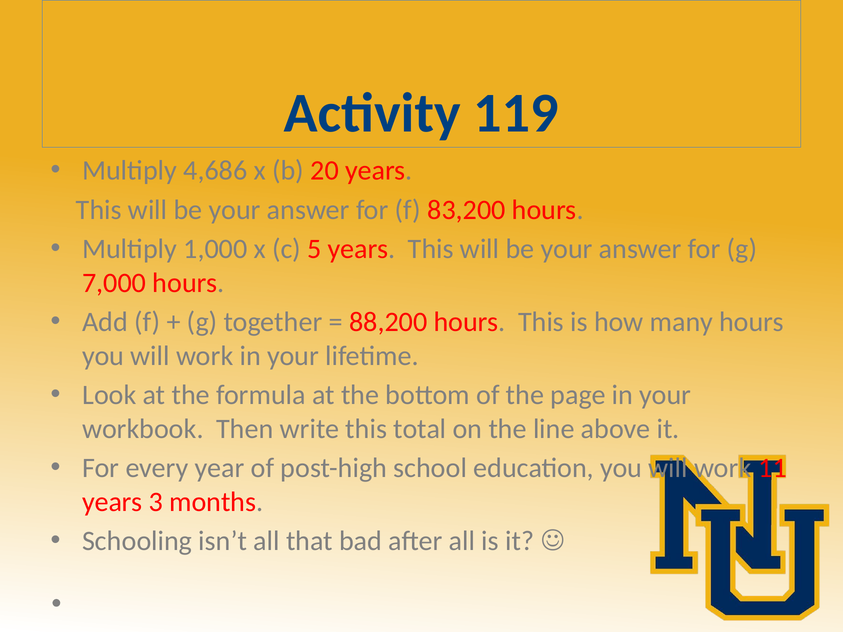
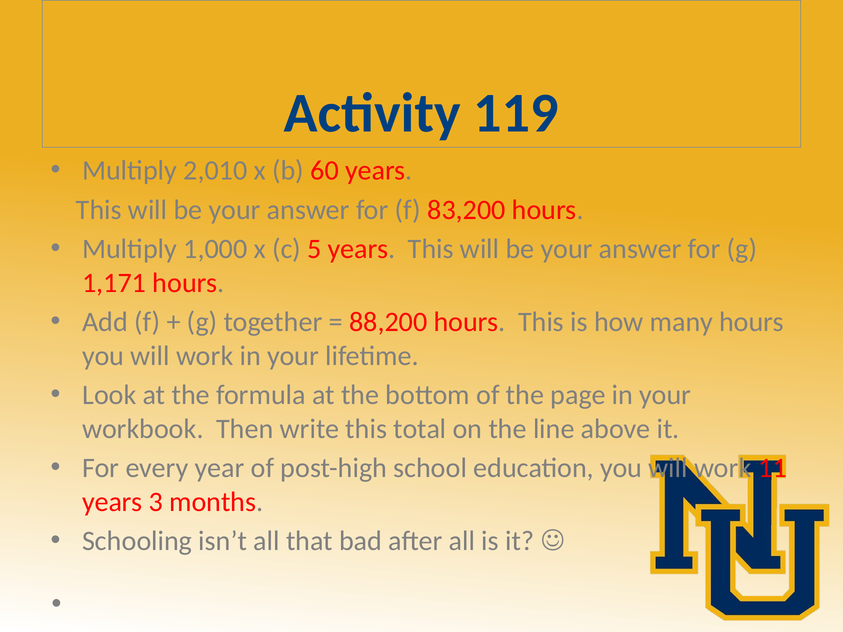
4,686: 4,686 -> 2,010
20: 20 -> 60
7,000: 7,000 -> 1,171
